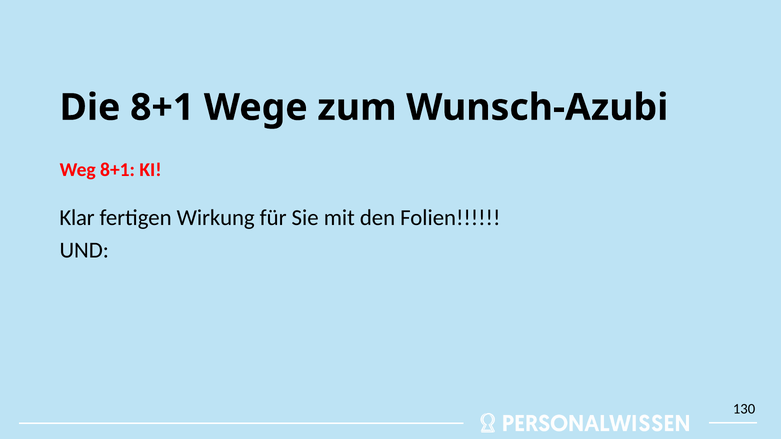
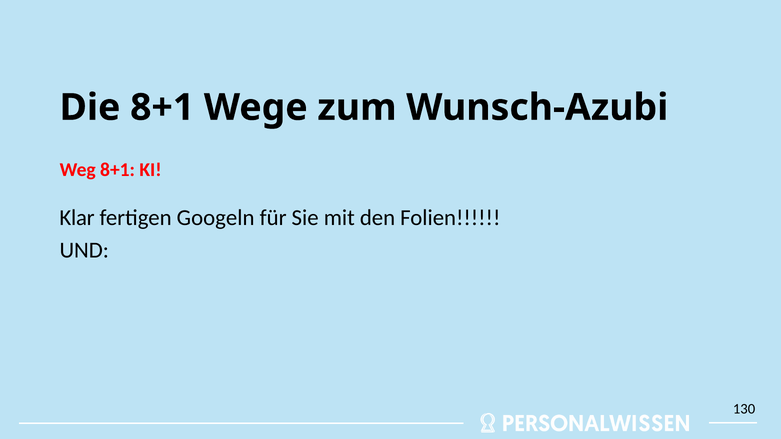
Wirkung: Wirkung -> Googeln
